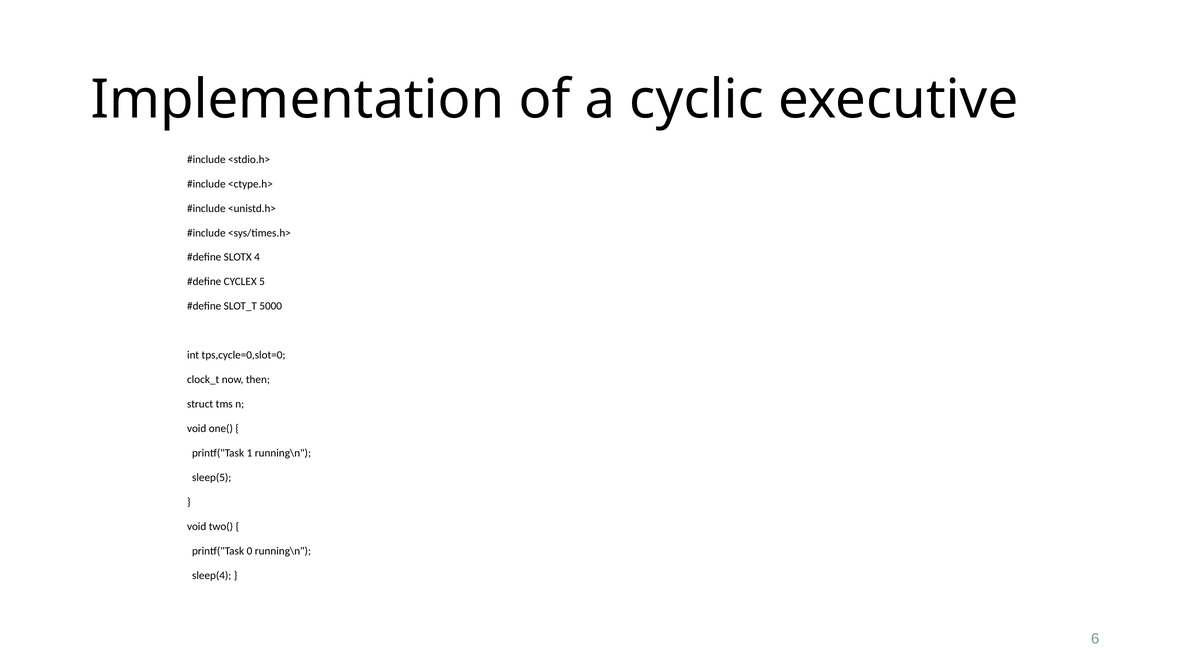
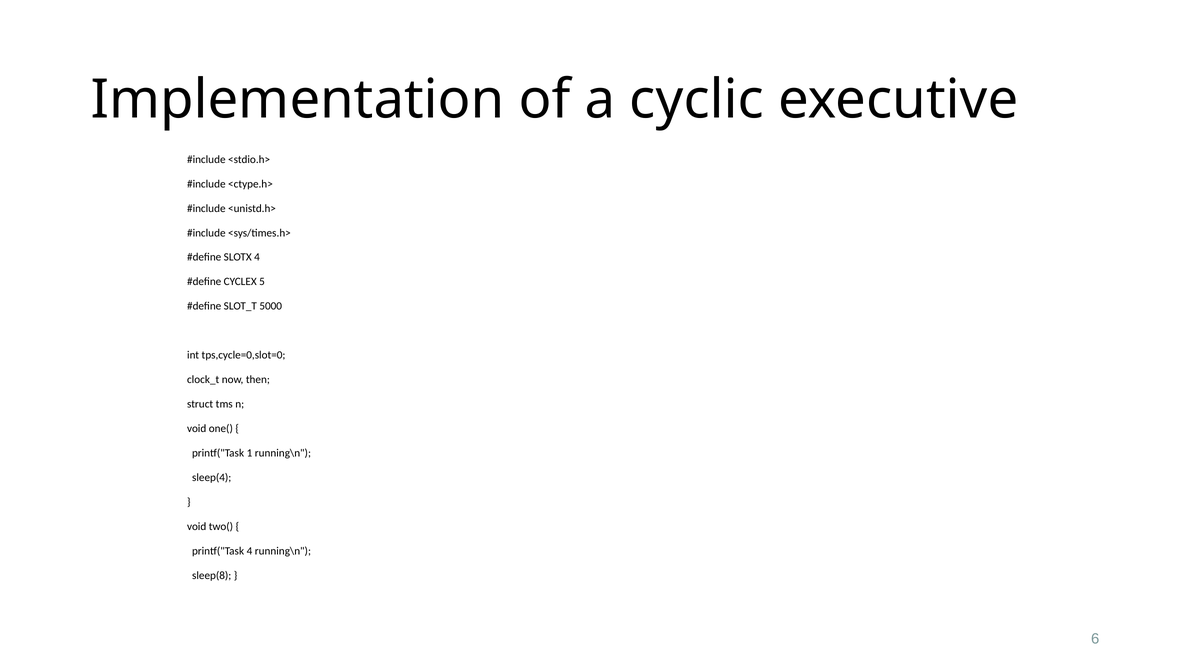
sleep(5: sleep(5 -> sleep(4
printf("Task 0: 0 -> 4
sleep(4: sleep(4 -> sleep(8
